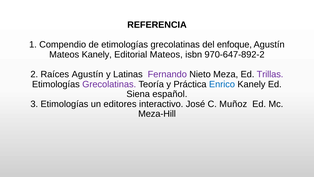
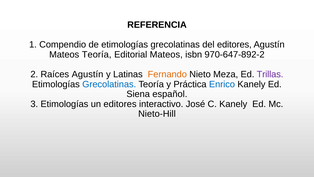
del enfoque: enfoque -> editores
Mateos Kanely: Kanely -> Teoría
Fernando colour: purple -> orange
Grecolatinas at (109, 84) colour: purple -> blue
C Muñoz: Muñoz -> Kanely
Meza-Hill: Meza-Hill -> Nieto-Hill
